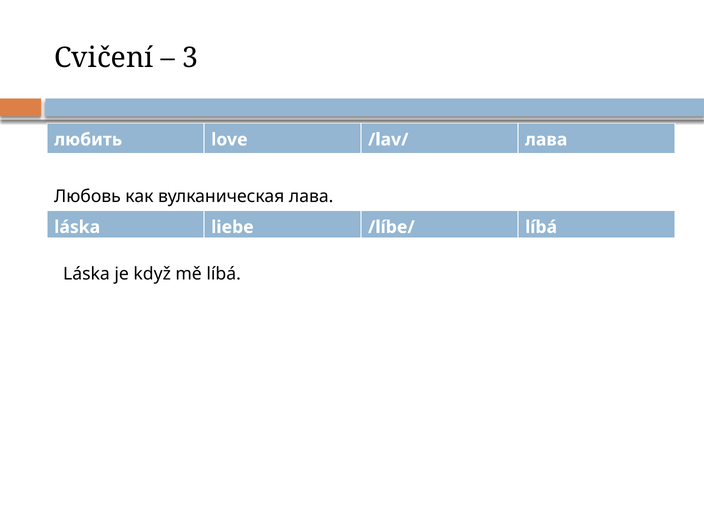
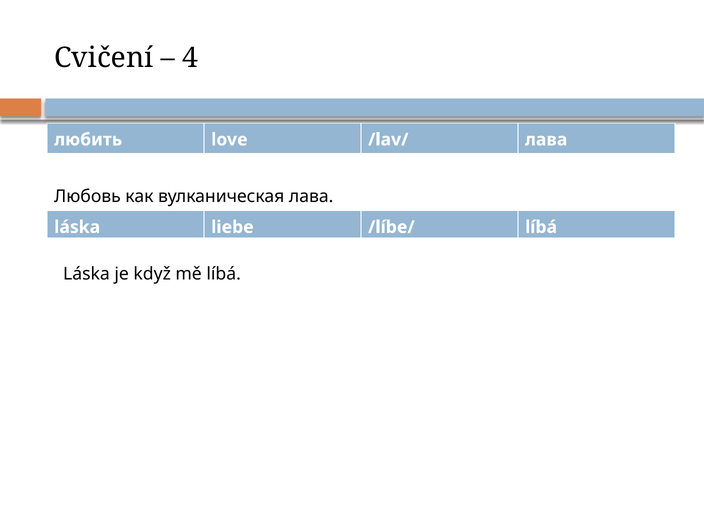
3: 3 -> 4
